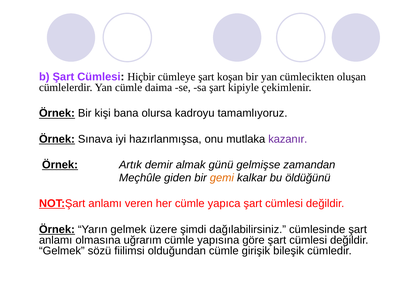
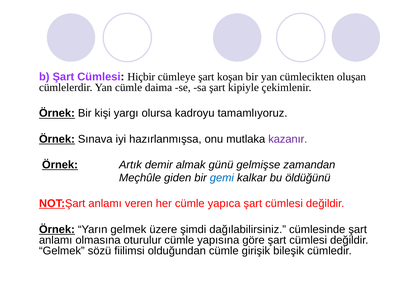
bana: bana -> yargı
gemi colour: orange -> blue
uğrarım: uğrarım -> oturulur
